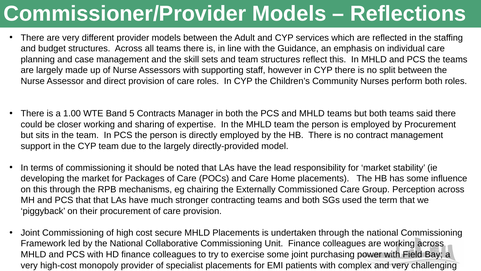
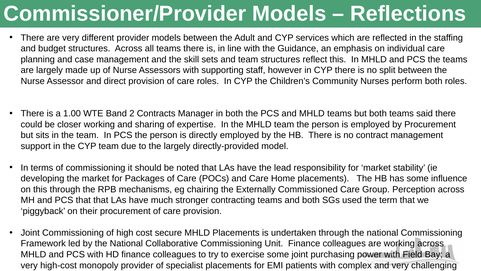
5: 5 -> 2
